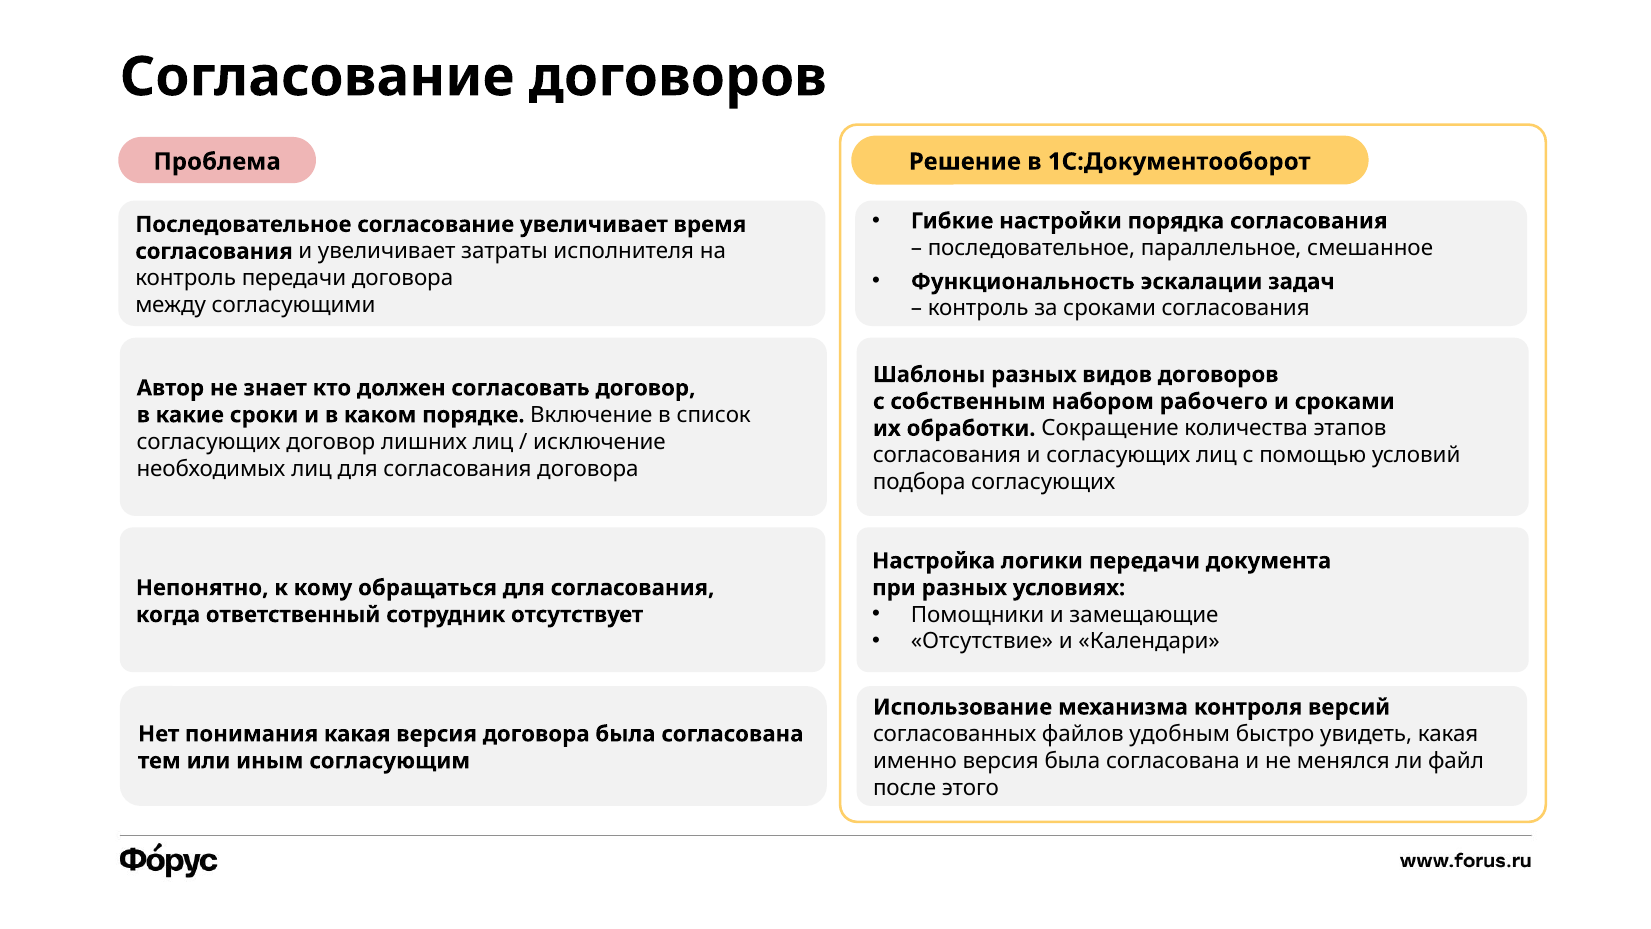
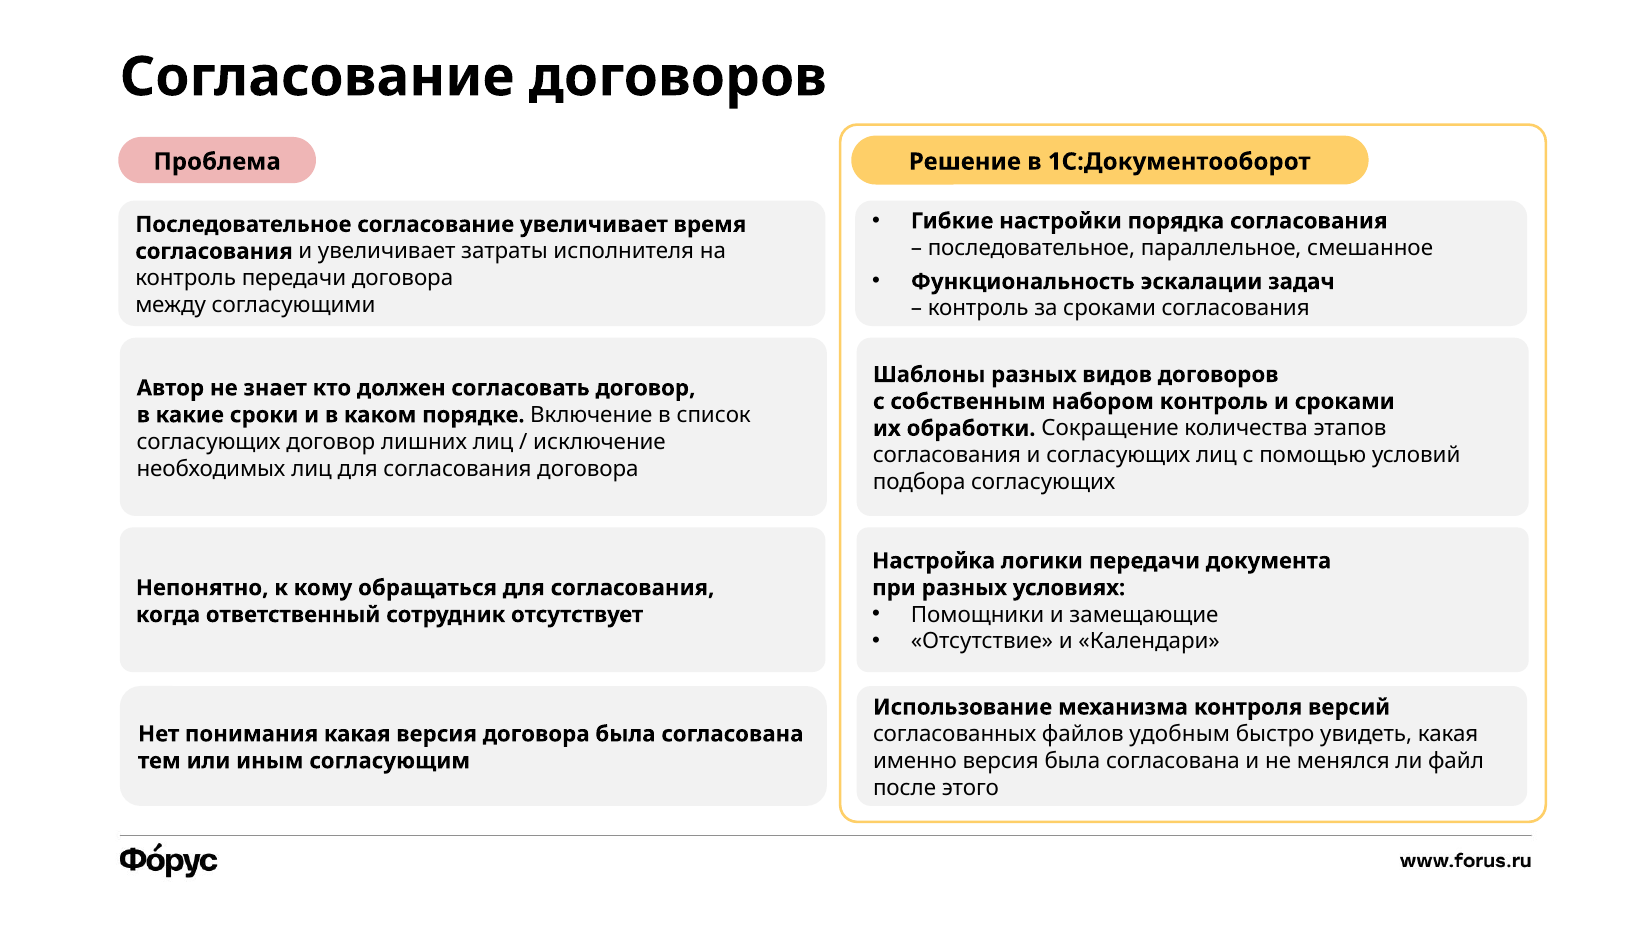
набором рабочего: рабочего -> контроль
